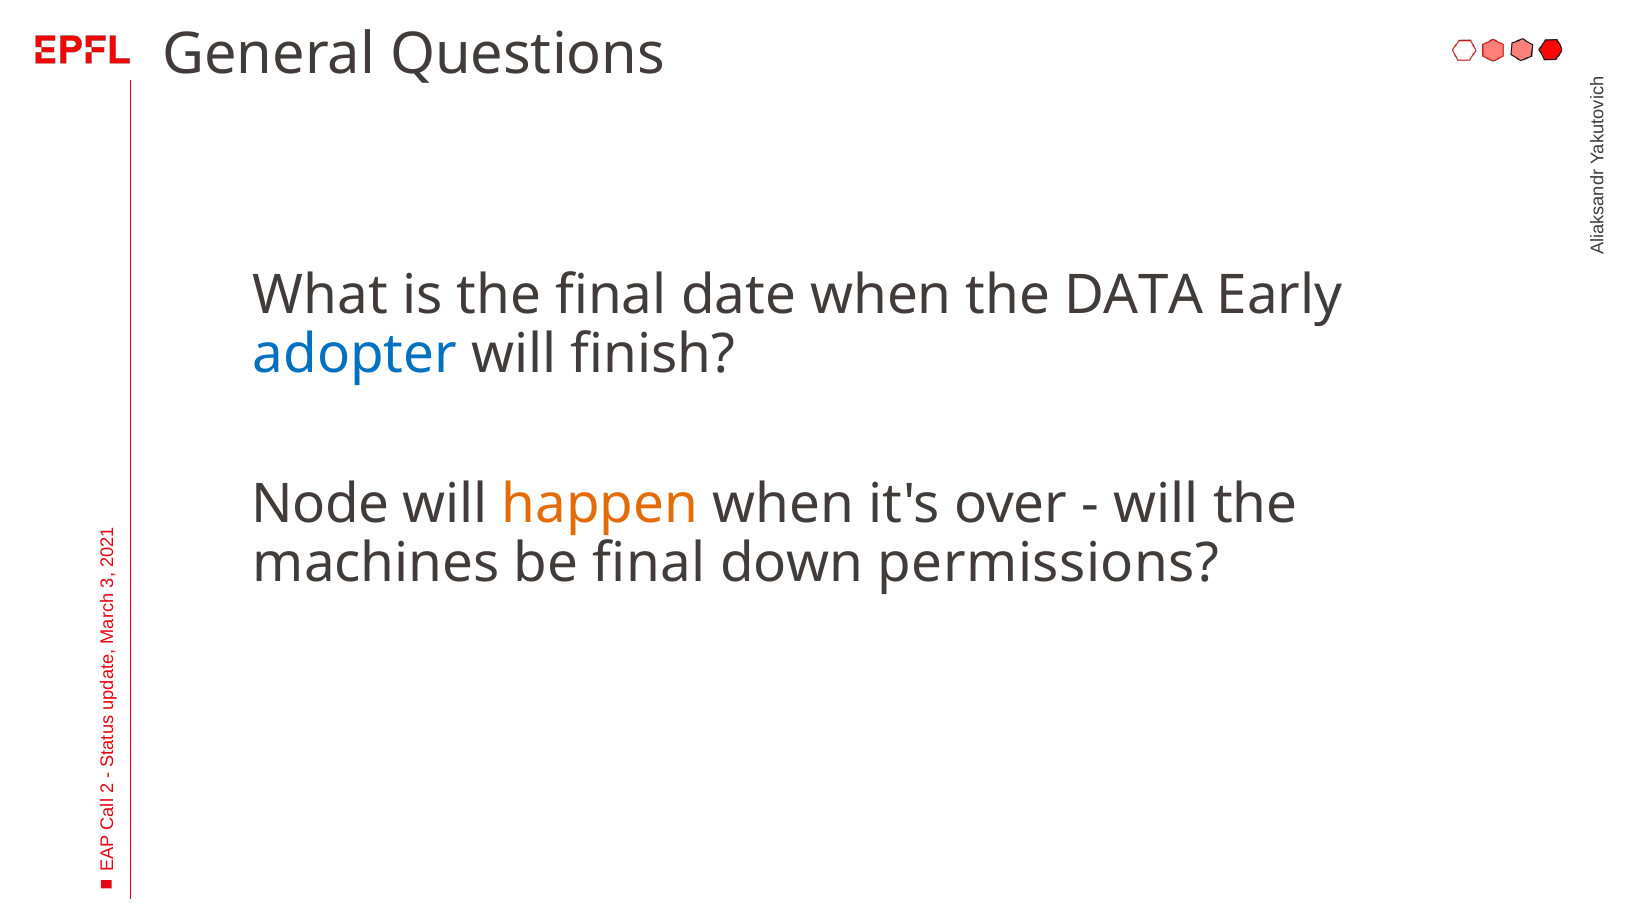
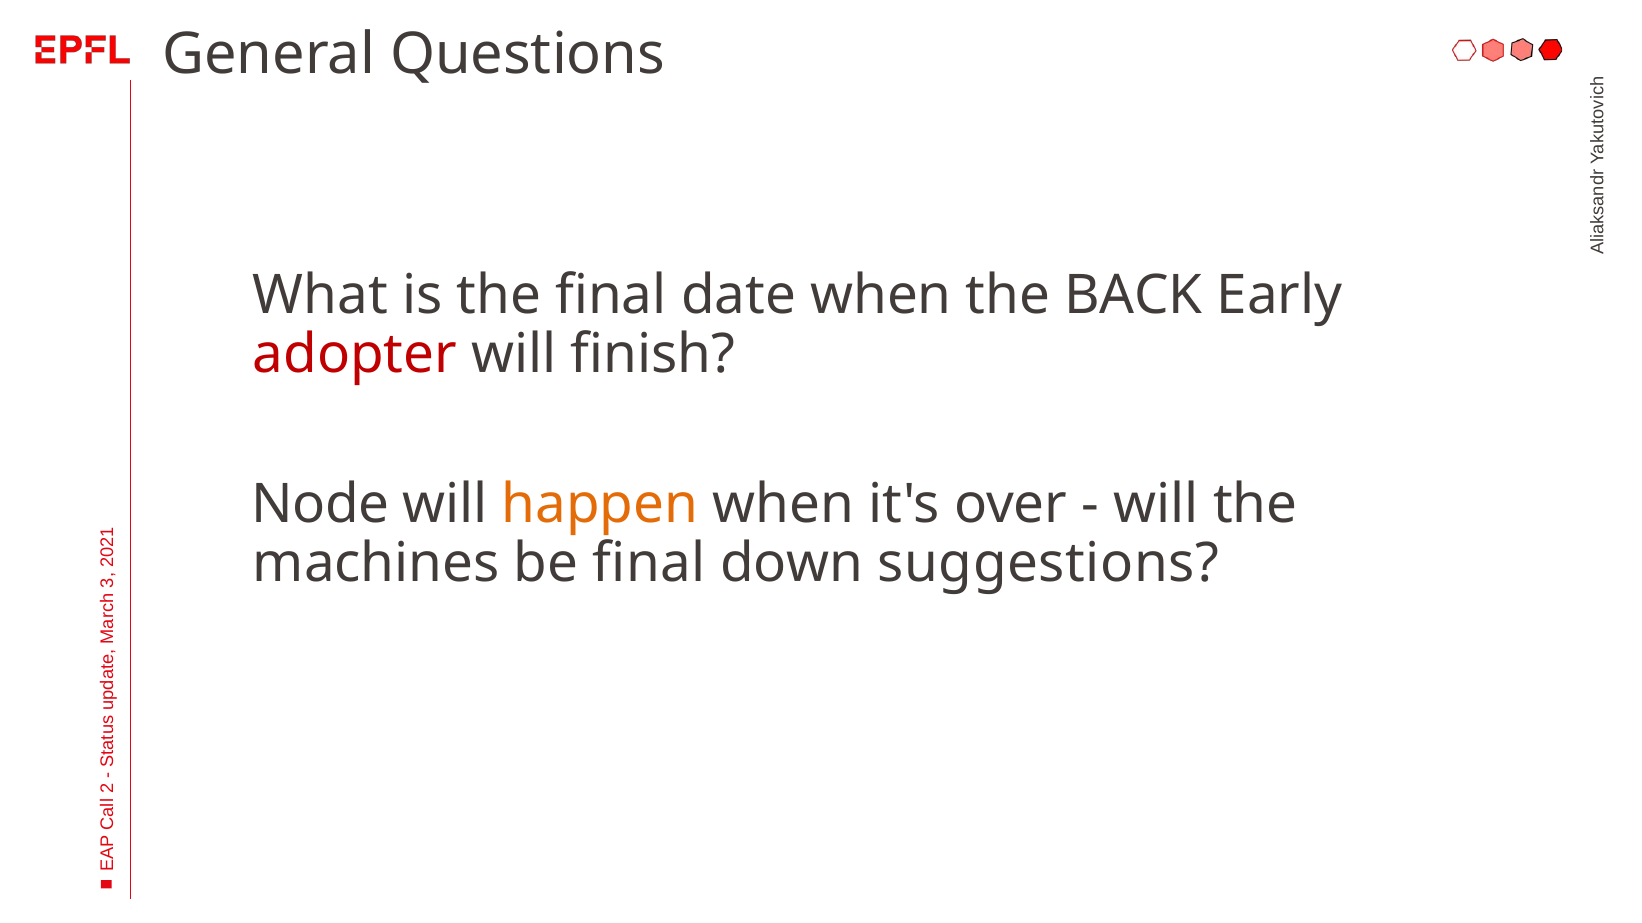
DATA: DATA -> BACK
adopter colour: blue -> red
permissions: permissions -> suggestions
